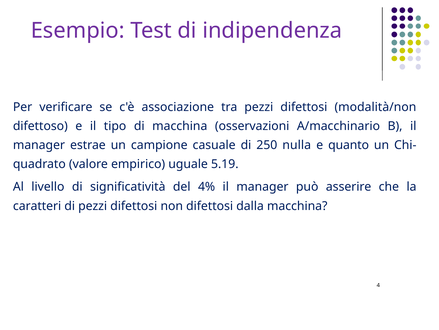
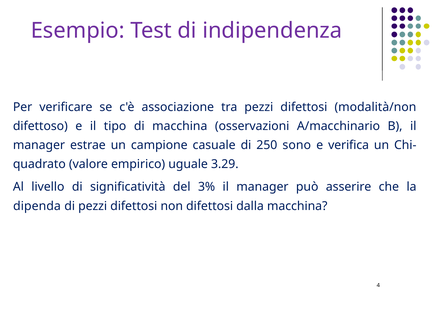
nulla: nulla -> sono
quanto: quanto -> verifica
5.19: 5.19 -> 3.29
4%: 4% -> 3%
caratteri: caratteri -> dipenda
